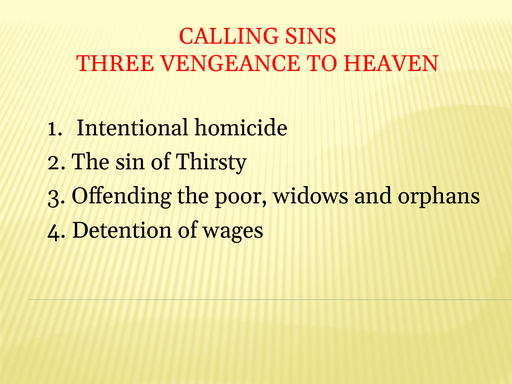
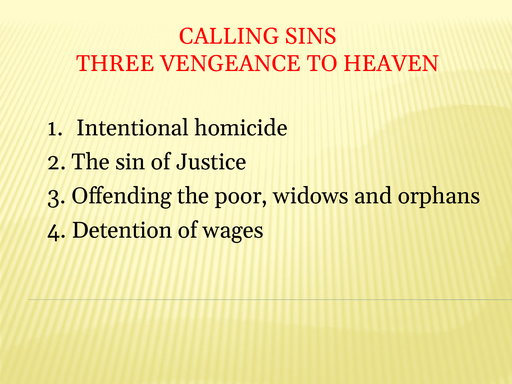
Thirsty: Thirsty -> Justice
